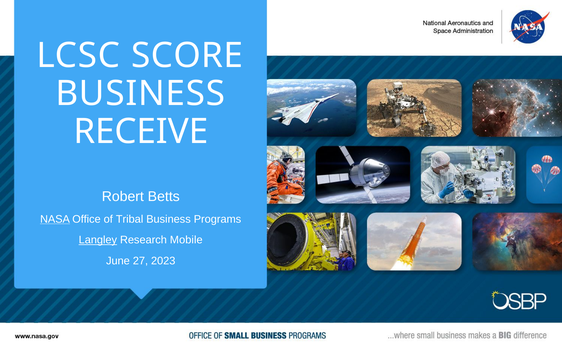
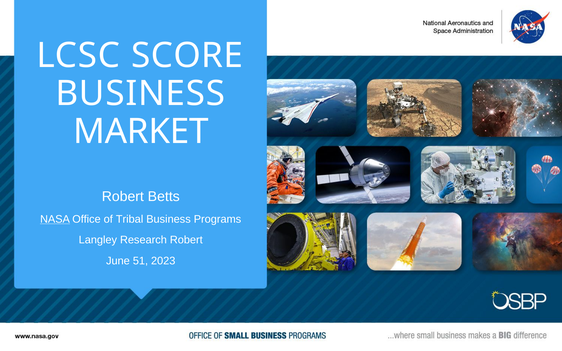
RECEIVE: RECEIVE -> MARKET
Langley underline: present -> none
Research Mobile: Mobile -> Robert
27: 27 -> 51
